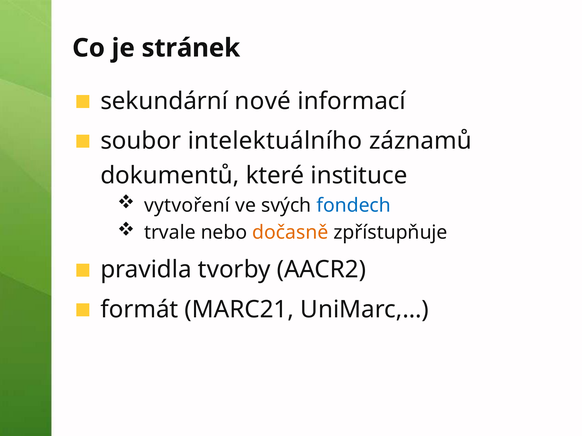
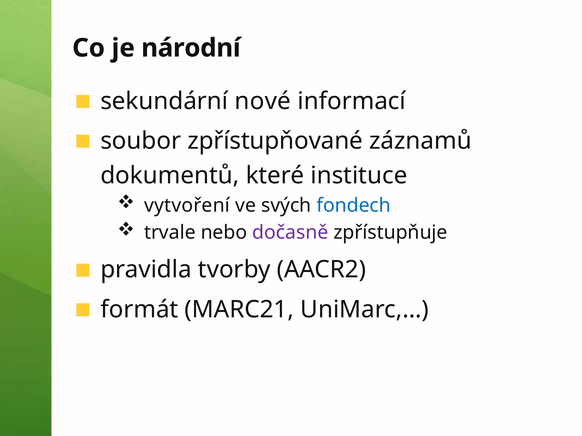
stránek: stránek -> národní
intelektuálního: intelektuálního -> zpřístupňované
dočasně colour: orange -> purple
